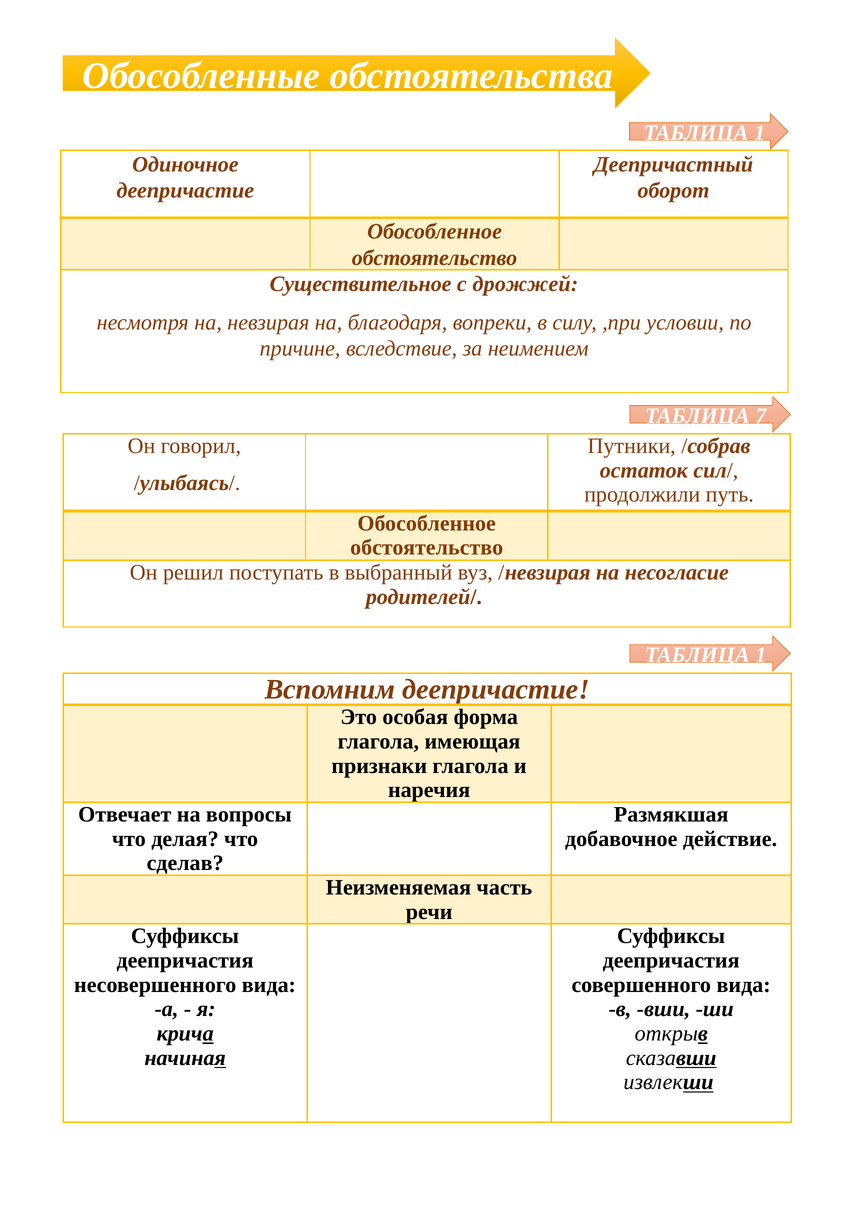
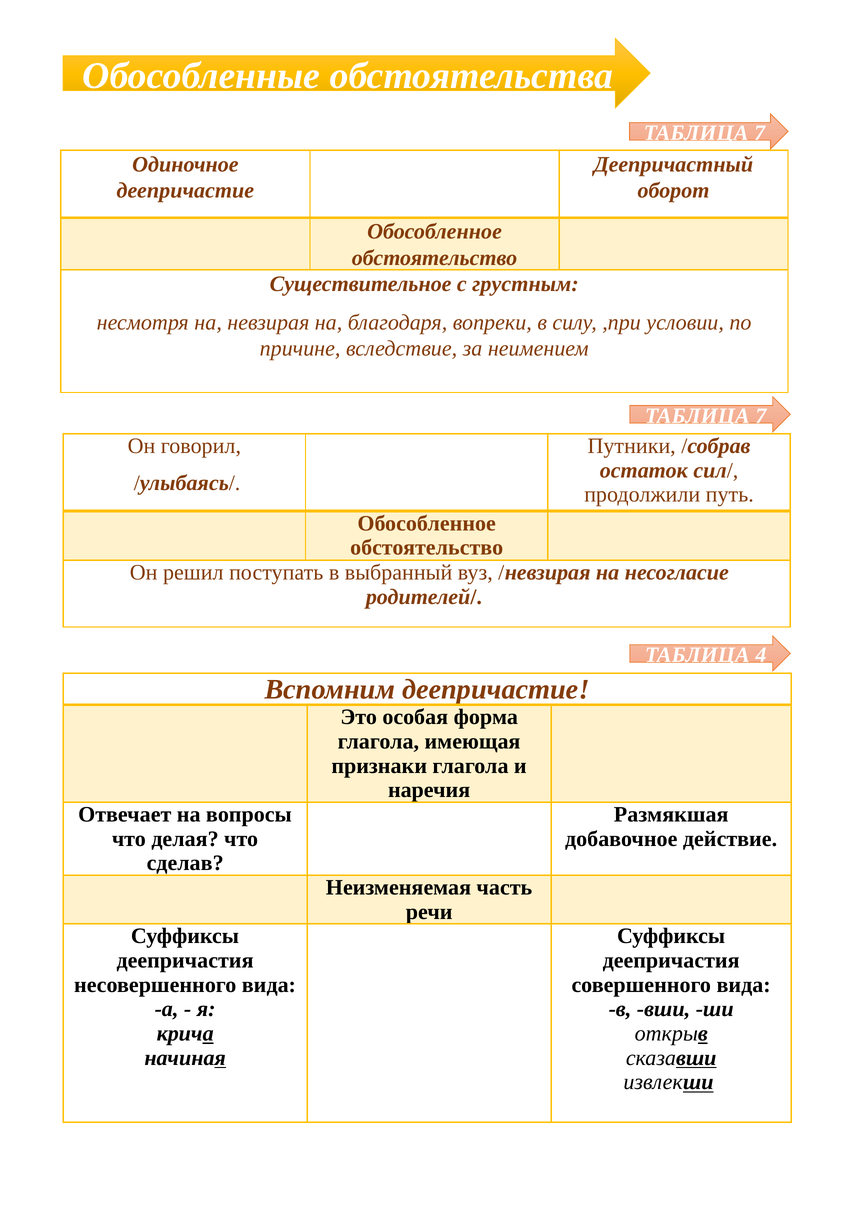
1 at (760, 133): 1 -> 7
дрожжей: дрожжей -> грустным
1 at (761, 655): 1 -> 4
